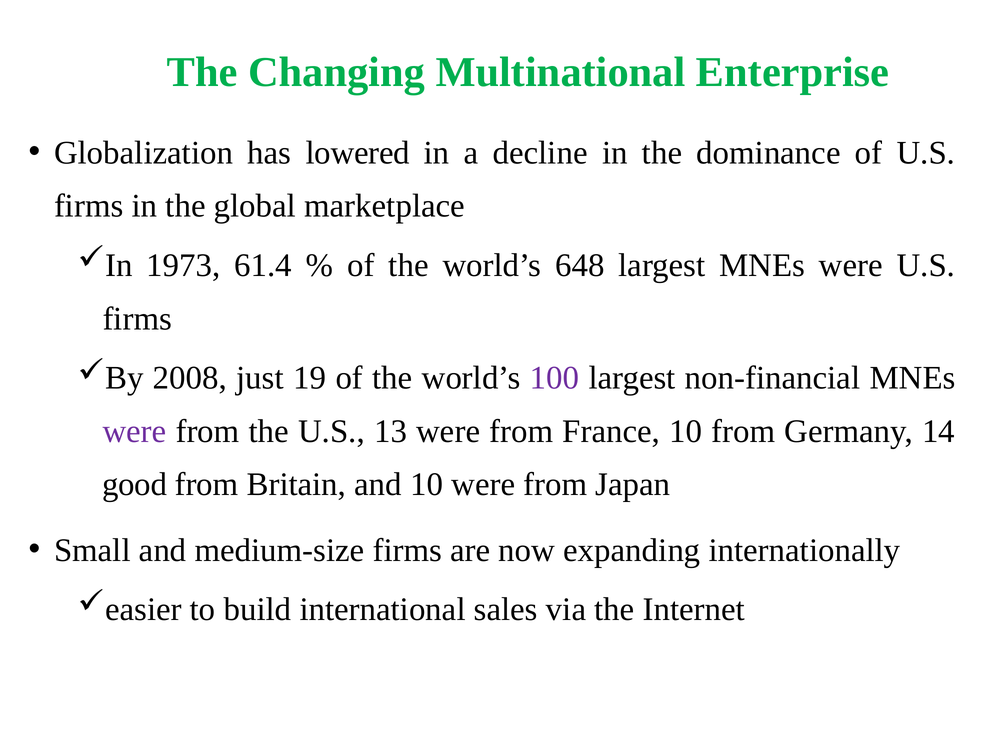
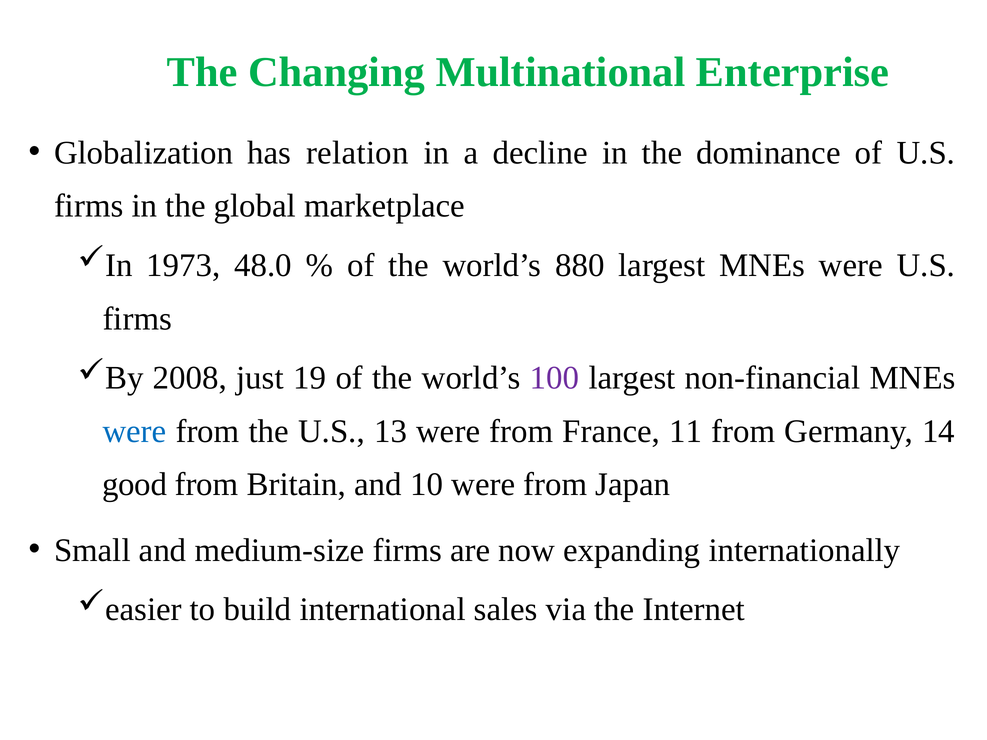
lowered: lowered -> relation
61.4: 61.4 -> 48.0
648: 648 -> 880
were at (134, 431) colour: purple -> blue
France 10: 10 -> 11
